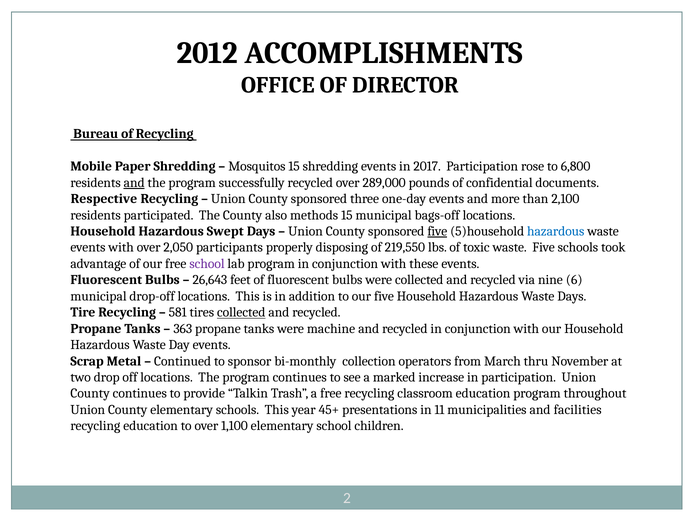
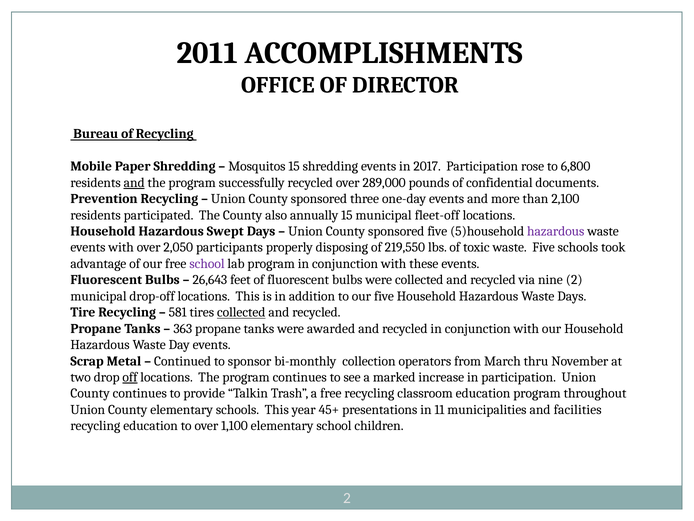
2012: 2012 -> 2011
Respective: Respective -> Prevention
methods: methods -> annually
bags-off: bags-off -> fleet-off
five at (437, 231) underline: present -> none
hazardous at (556, 231) colour: blue -> purple
nine 6: 6 -> 2
machine: machine -> awarded
off underline: none -> present
